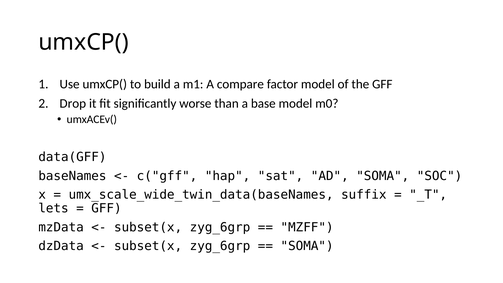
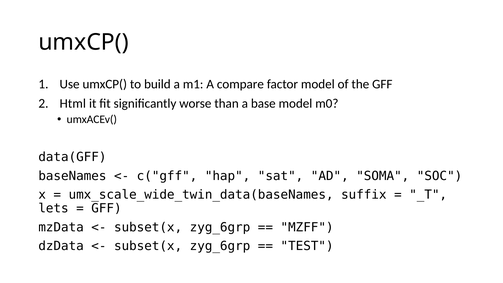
Drop: Drop -> Html
SOMA at (307, 246): SOMA -> TEST
